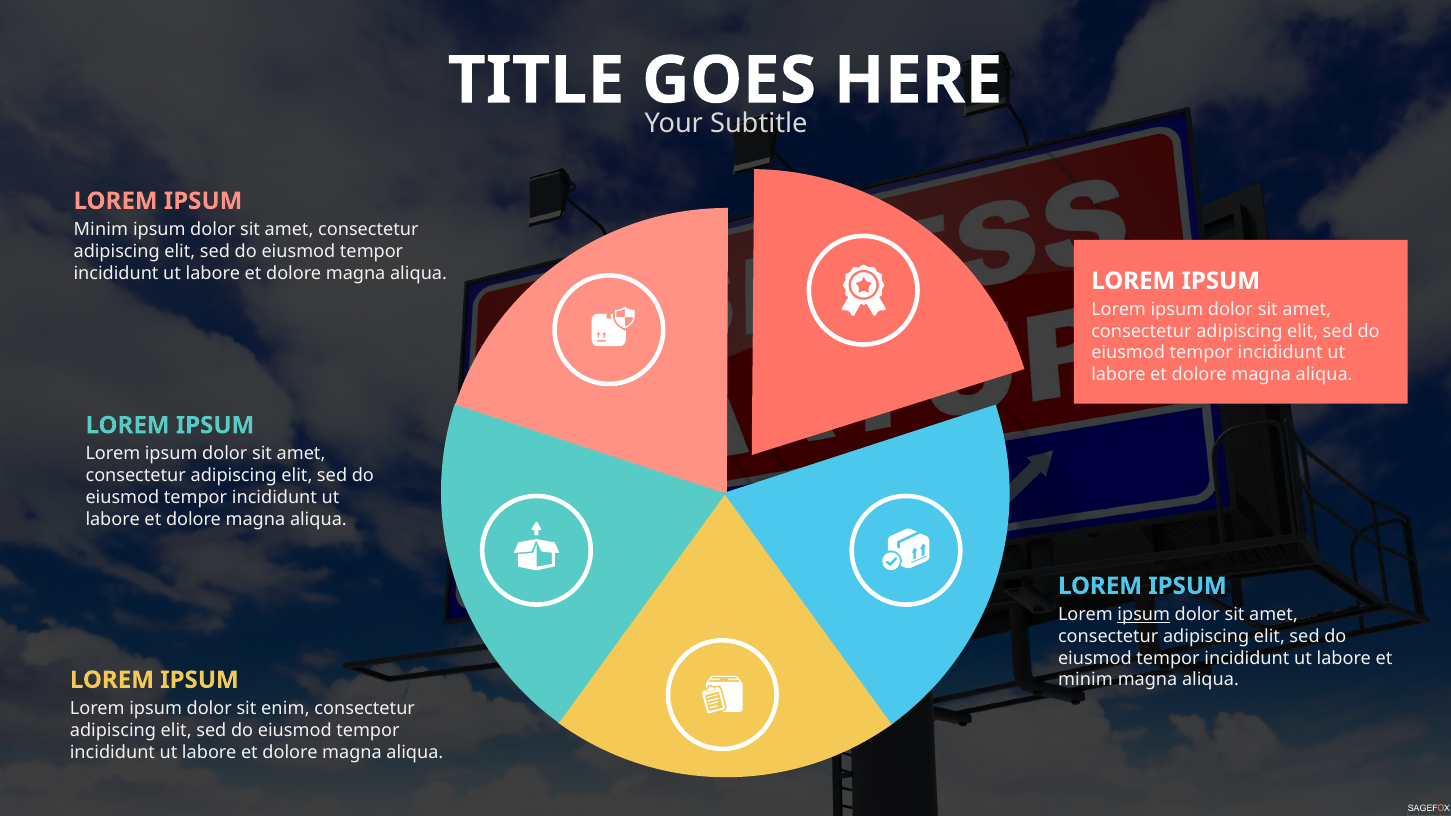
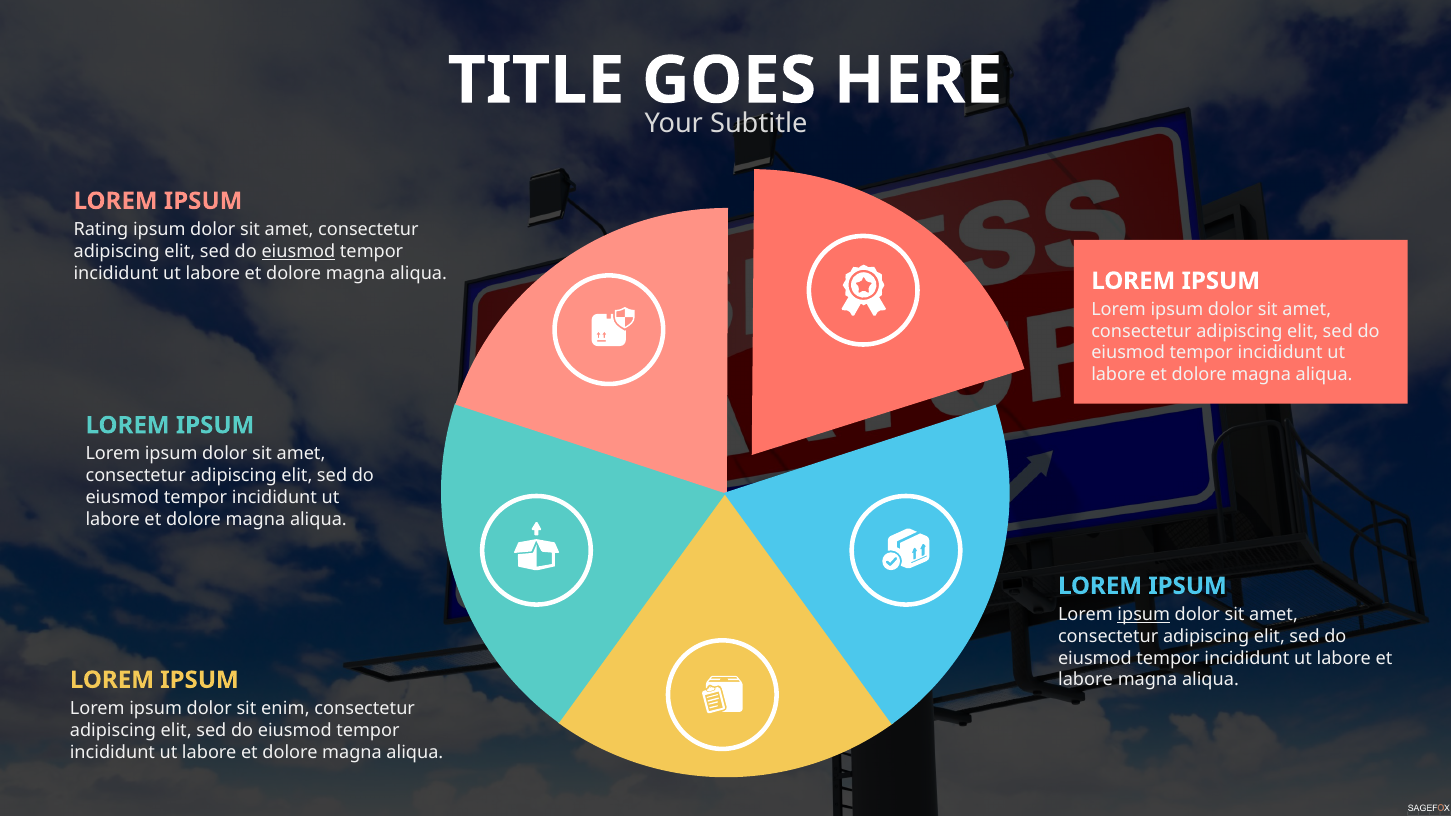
Minim at (101, 230): Minim -> Rating
eiusmod at (298, 251) underline: none -> present
minim at (1085, 680): minim -> labore
